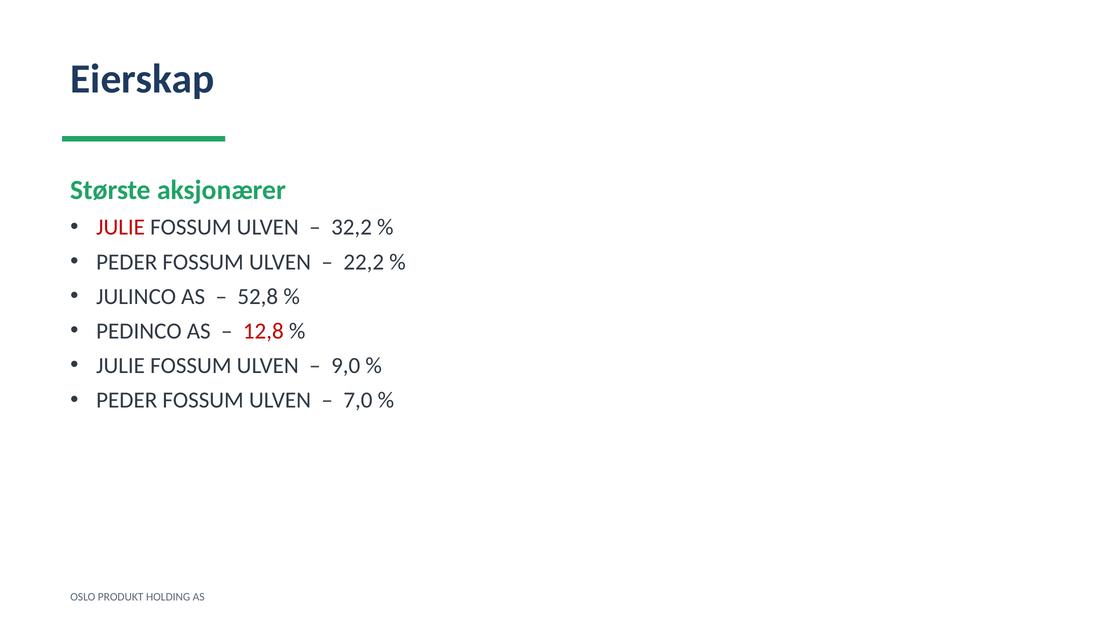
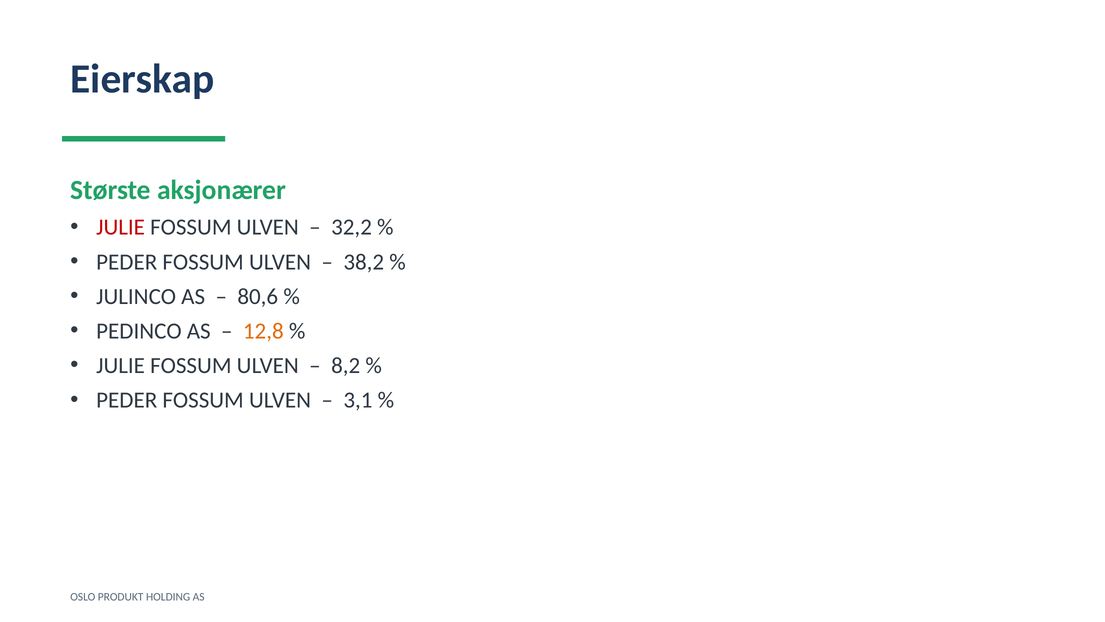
22,2: 22,2 -> 38,2
52,8: 52,8 -> 80,6
12,8 colour: red -> orange
9,0: 9,0 -> 8,2
7,0: 7,0 -> 3,1
